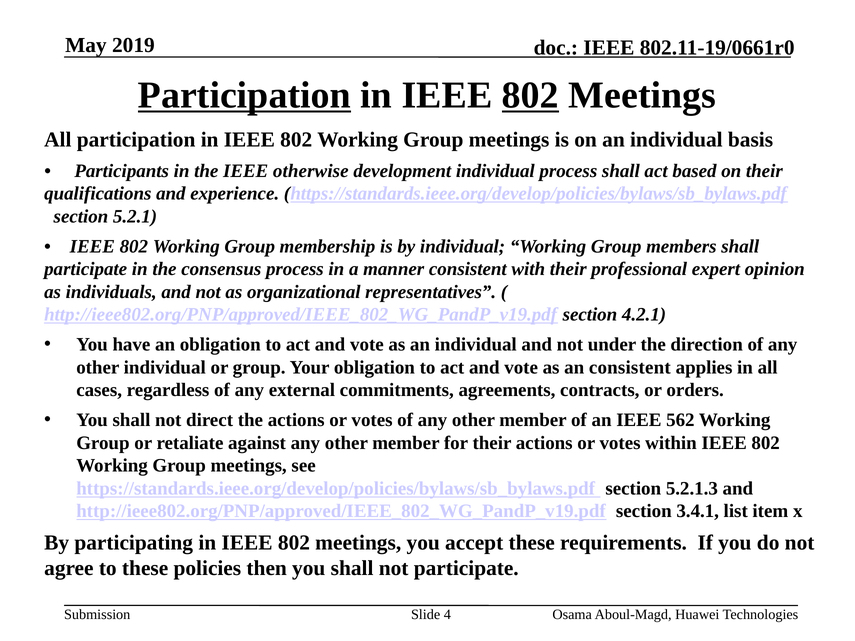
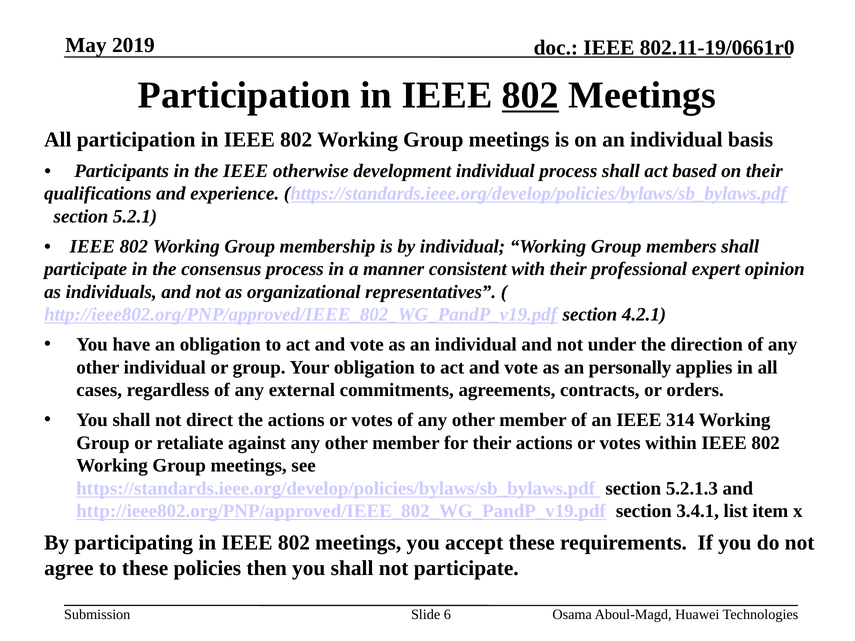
Participation at (244, 95) underline: present -> none
an consistent: consistent -> personally
562: 562 -> 314
4: 4 -> 6
